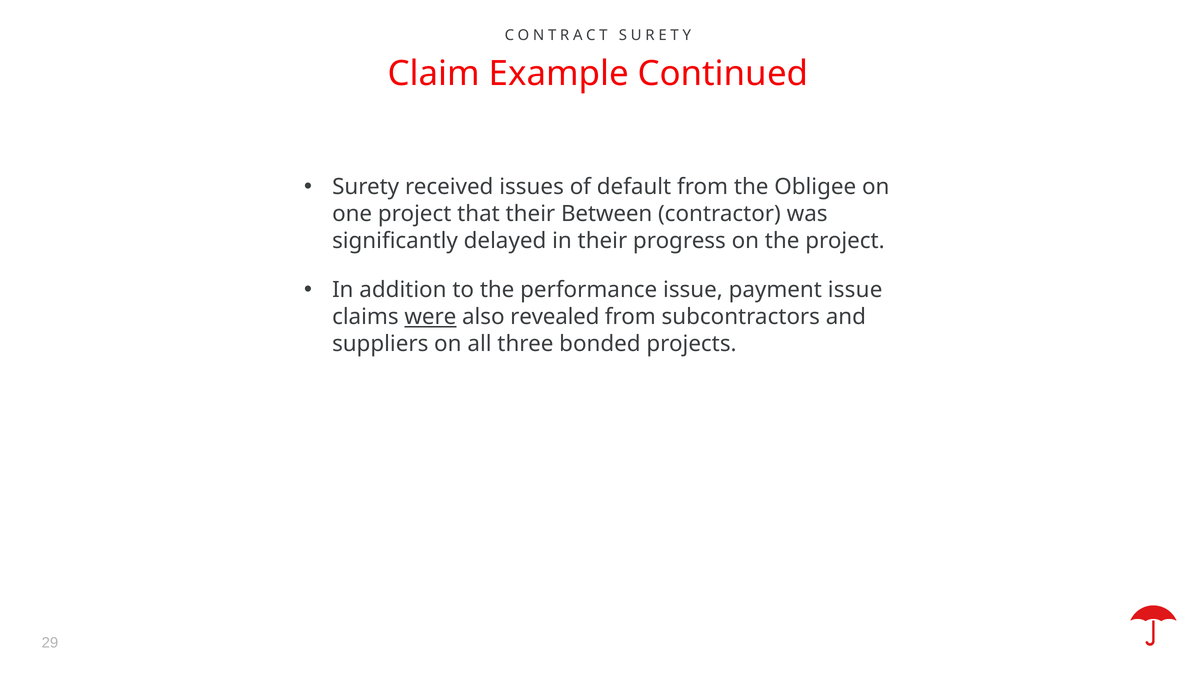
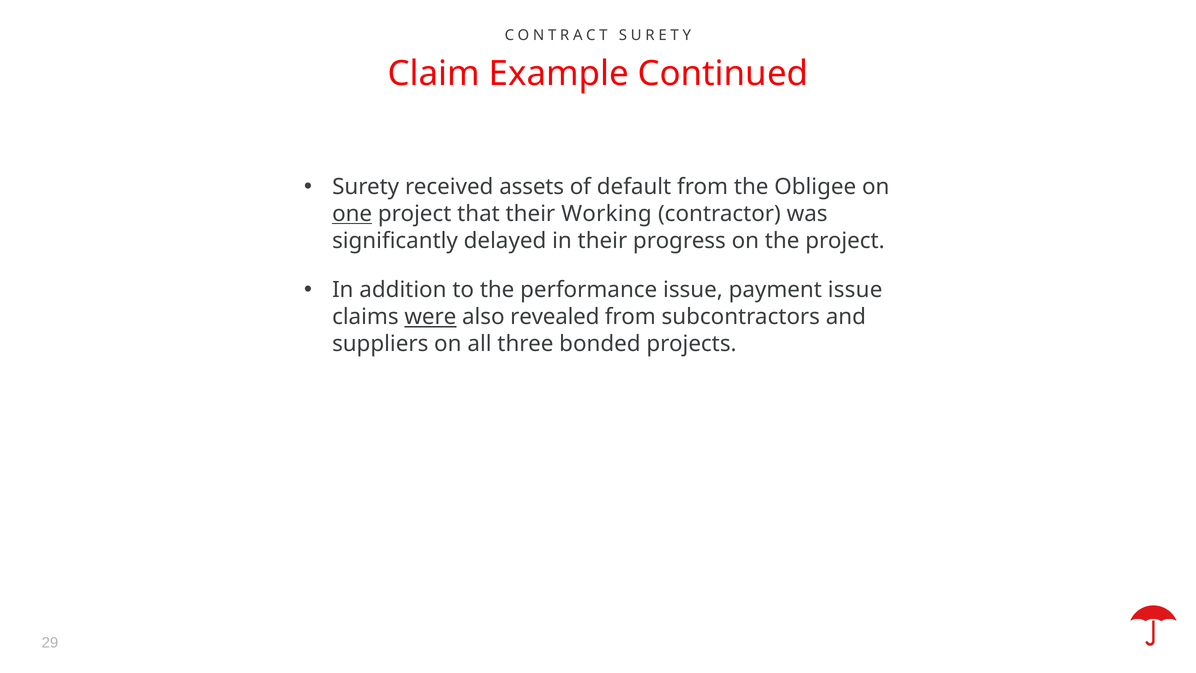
issues: issues -> assets
one underline: none -> present
Between: Between -> Working
